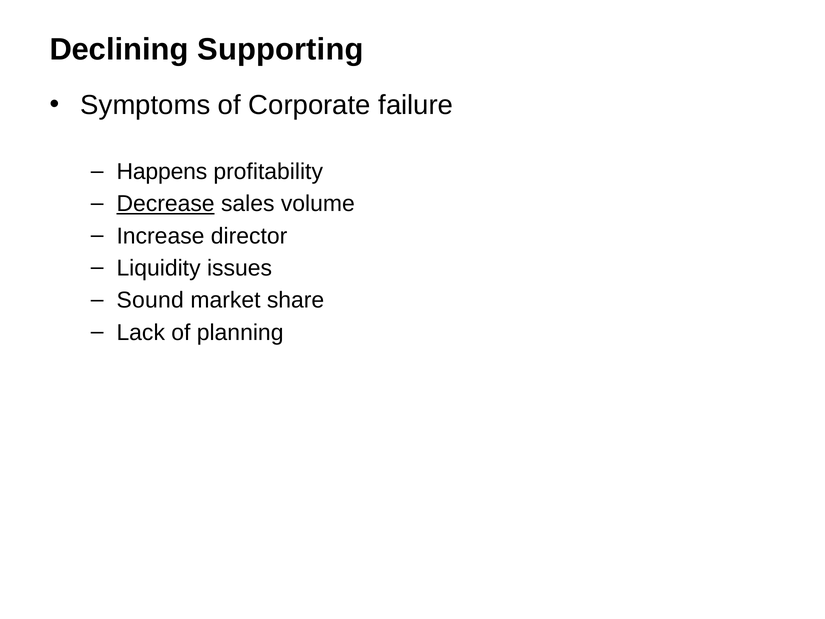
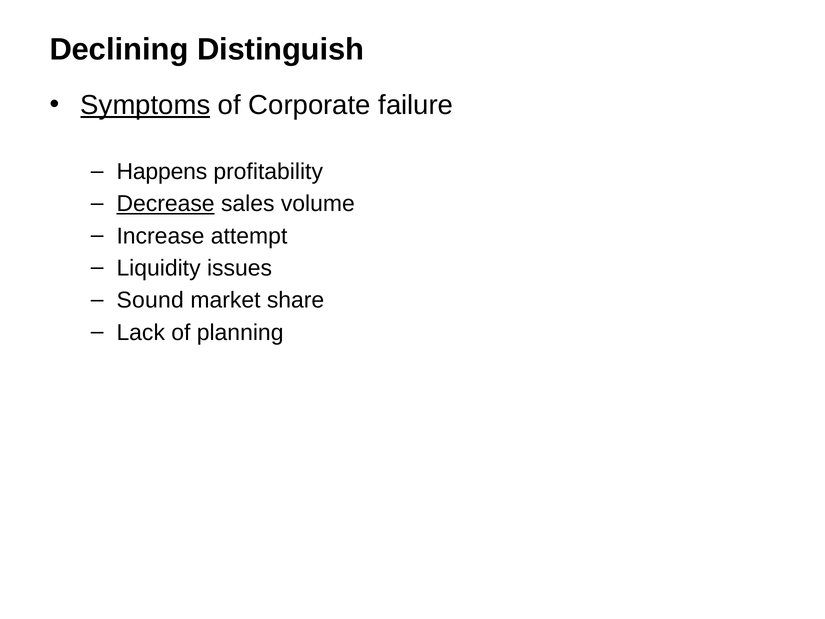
Supporting: Supporting -> Distinguish
Symptoms underline: none -> present
director: director -> attempt
